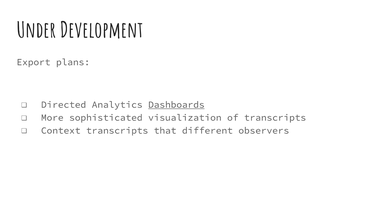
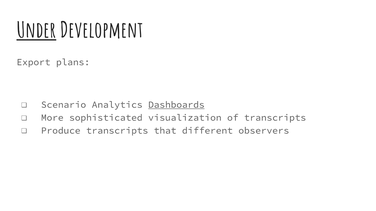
Under underline: none -> present
Directed: Directed -> Scenario
Context: Context -> Produce
